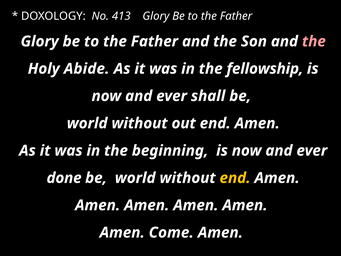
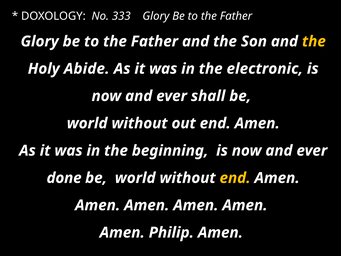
413: 413 -> 333
the at (314, 41) colour: pink -> yellow
fellowship: fellowship -> electronic
Come: Come -> Philip
